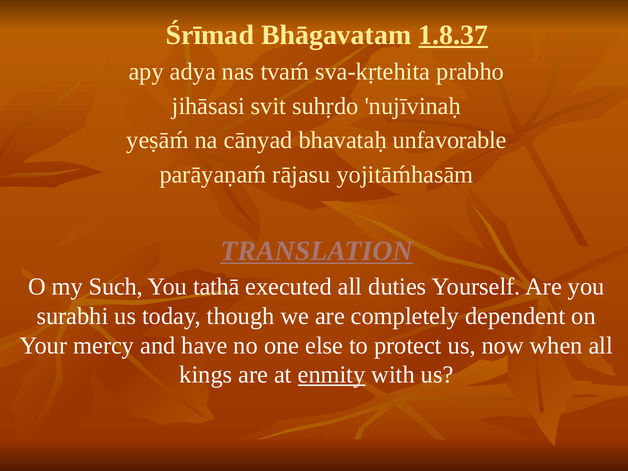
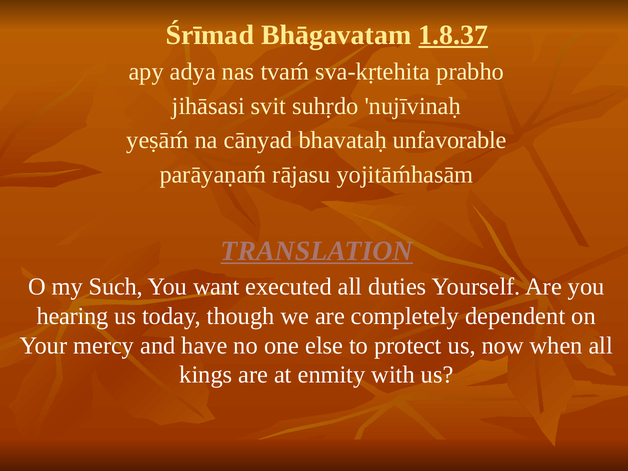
tathā: tathā -> want
surabhi: surabhi -> hearing
enmity underline: present -> none
